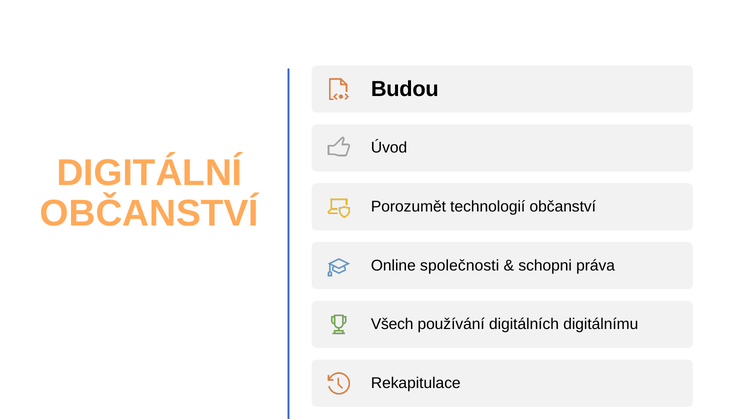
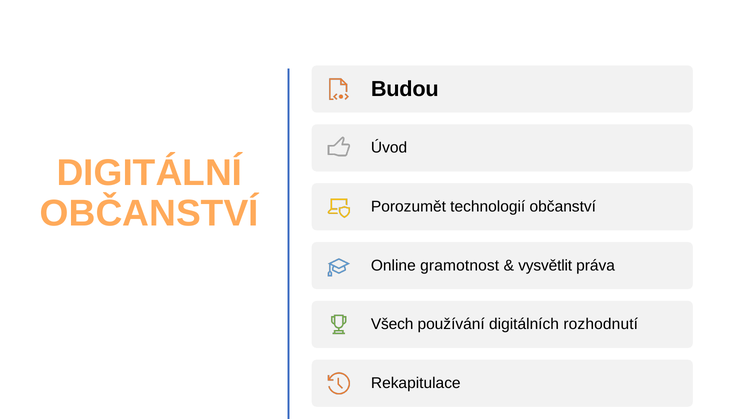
společnosti: společnosti -> gramotnost
schopni: schopni -> vysvětlit
digitálnímu: digitálnímu -> rozhodnutí
